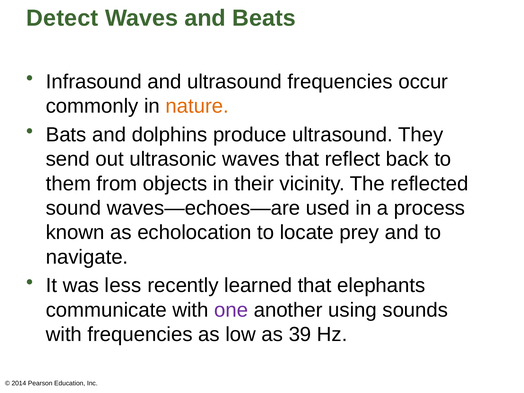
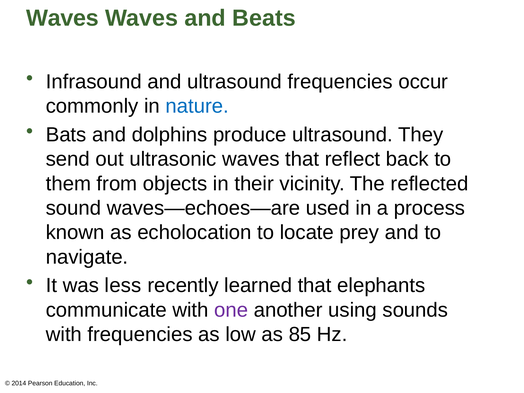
Detect at (62, 18): Detect -> Waves
nature colour: orange -> blue
39: 39 -> 85
